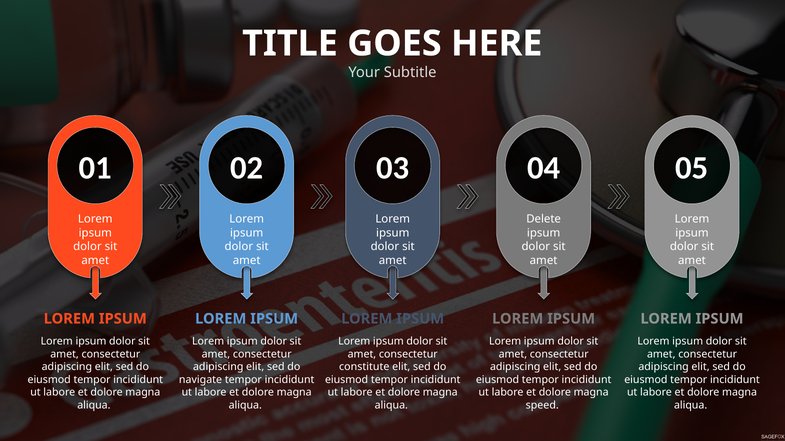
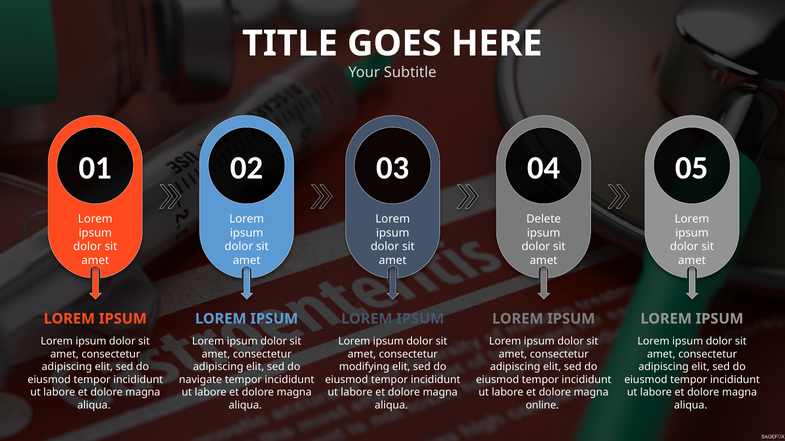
constitute: constitute -> modifying
speed: speed -> online
